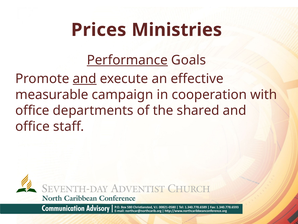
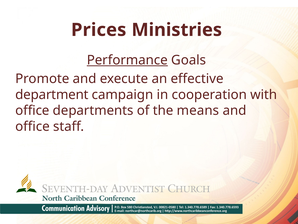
and at (85, 79) underline: present -> none
measurable: measurable -> department
shared: shared -> means
